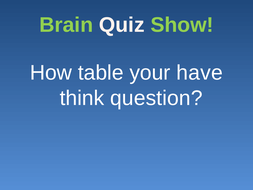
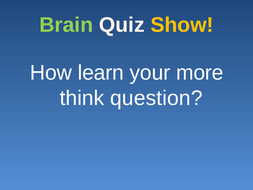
Show colour: light green -> yellow
table: table -> learn
have: have -> more
